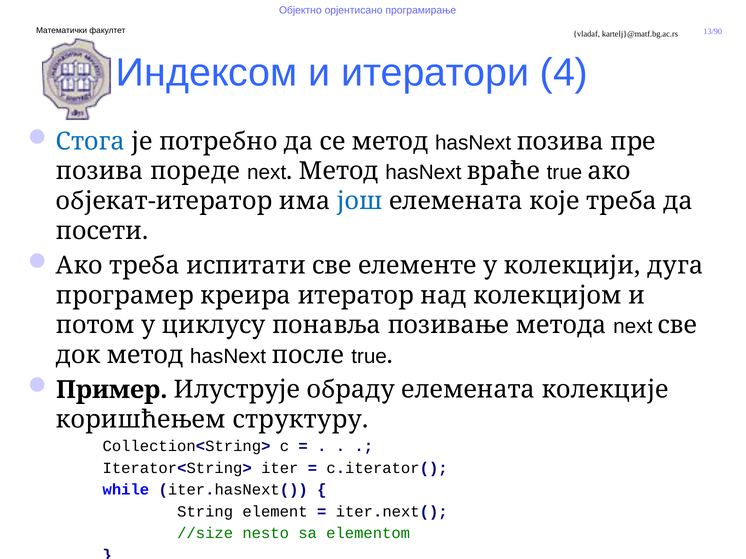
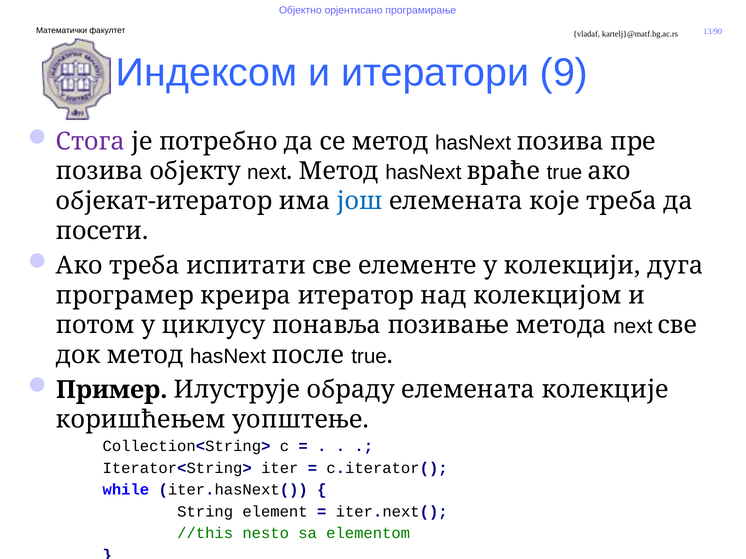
4: 4 -> 9
Стога colour: blue -> purple
пореде: пореде -> објекту
структуру: структуру -> уопштење
//size: //size -> //this
